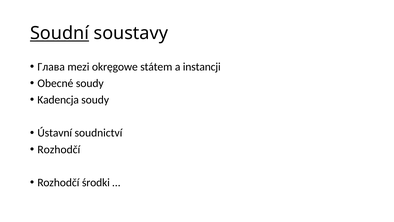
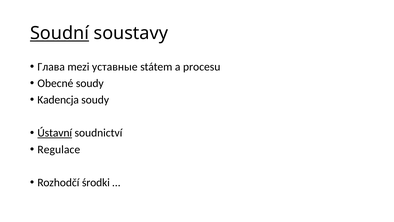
okręgowe: okręgowe -> уставные
instancji: instancji -> procesu
Ústavní underline: none -> present
Rozhodčí at (59, 149): Rozhodčí -> Regulace
